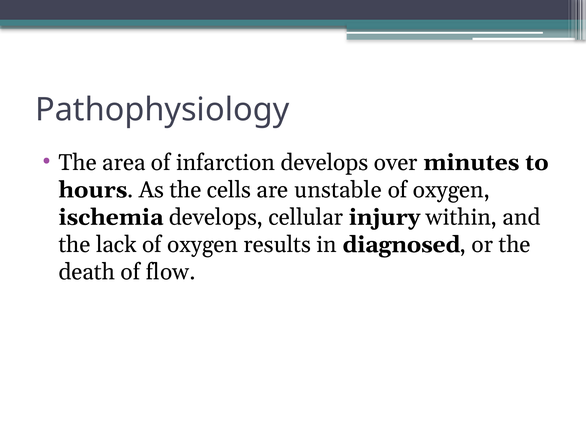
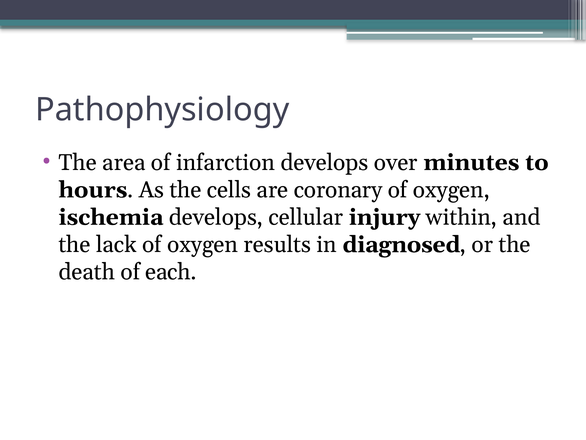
unstable: unstable -> coronary
flow: flow -> each
